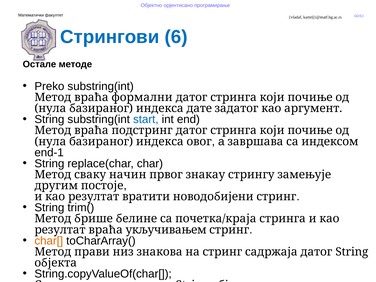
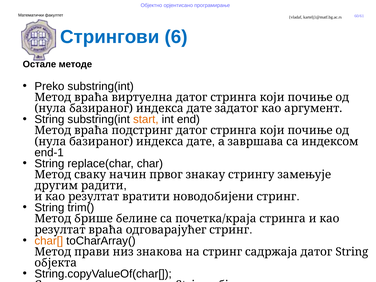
формални: формални -> виртуелна
start colour: blue -> orange
овог at (199, 141): овог -> дате
постоје: постоје -> радити
укључивањем: укључивањем -> одговарајућег
